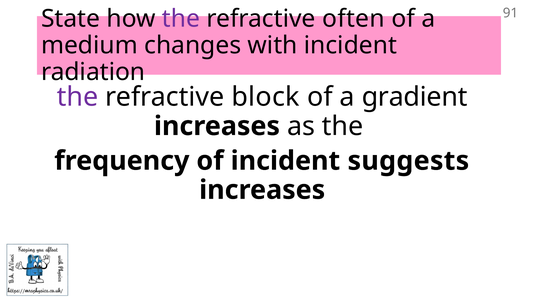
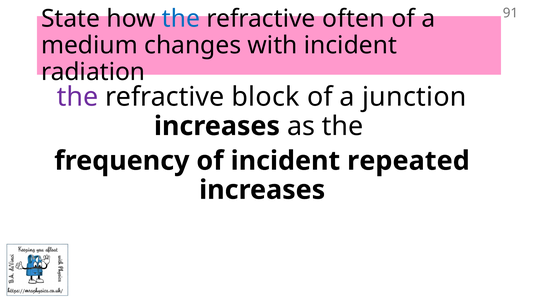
the at (181, 19) colour: purple -> blue
gradient: gradient -> junction
suggests: suggests -> repeated
